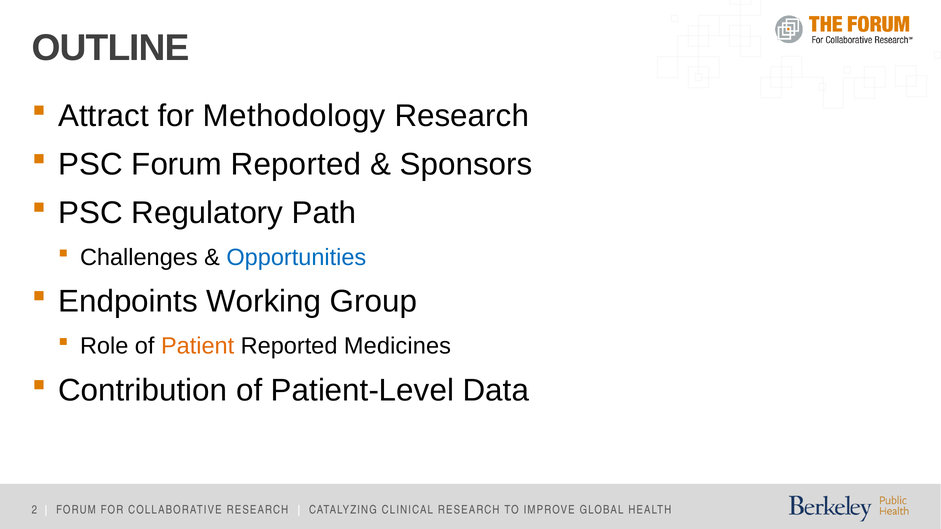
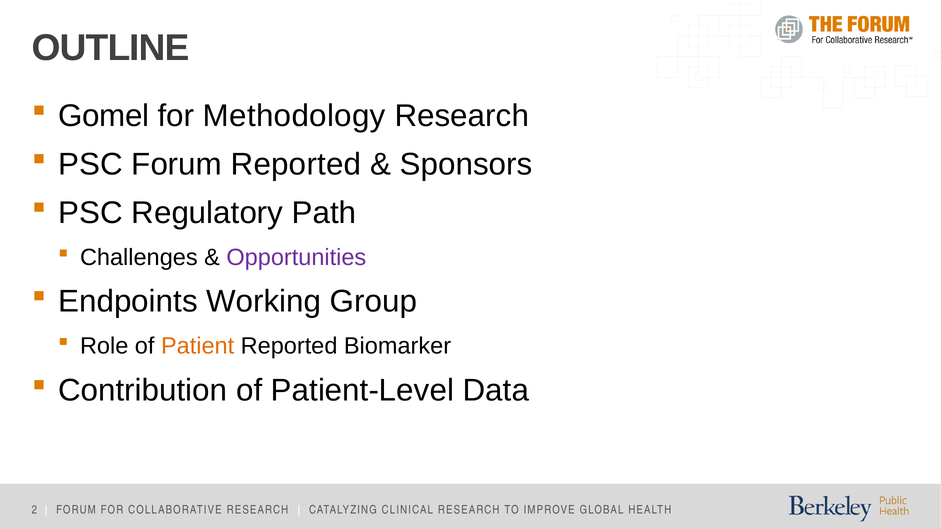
Attract: Attract -> Gomel
Opportunities colour: blue -> purple
Medicines: Medicines -> Biomarker
